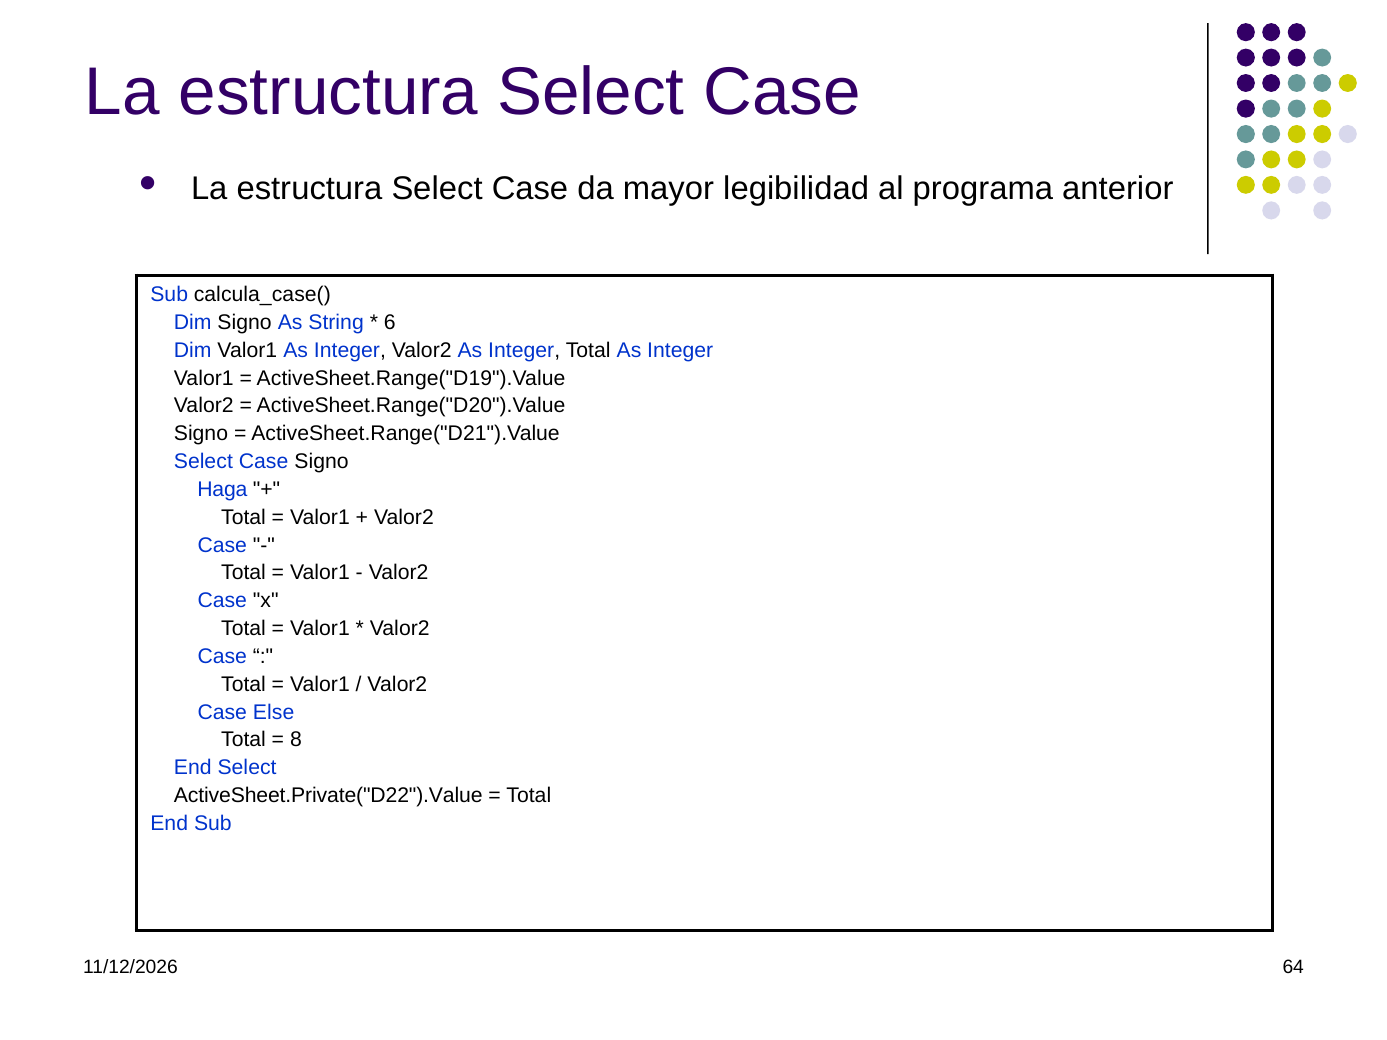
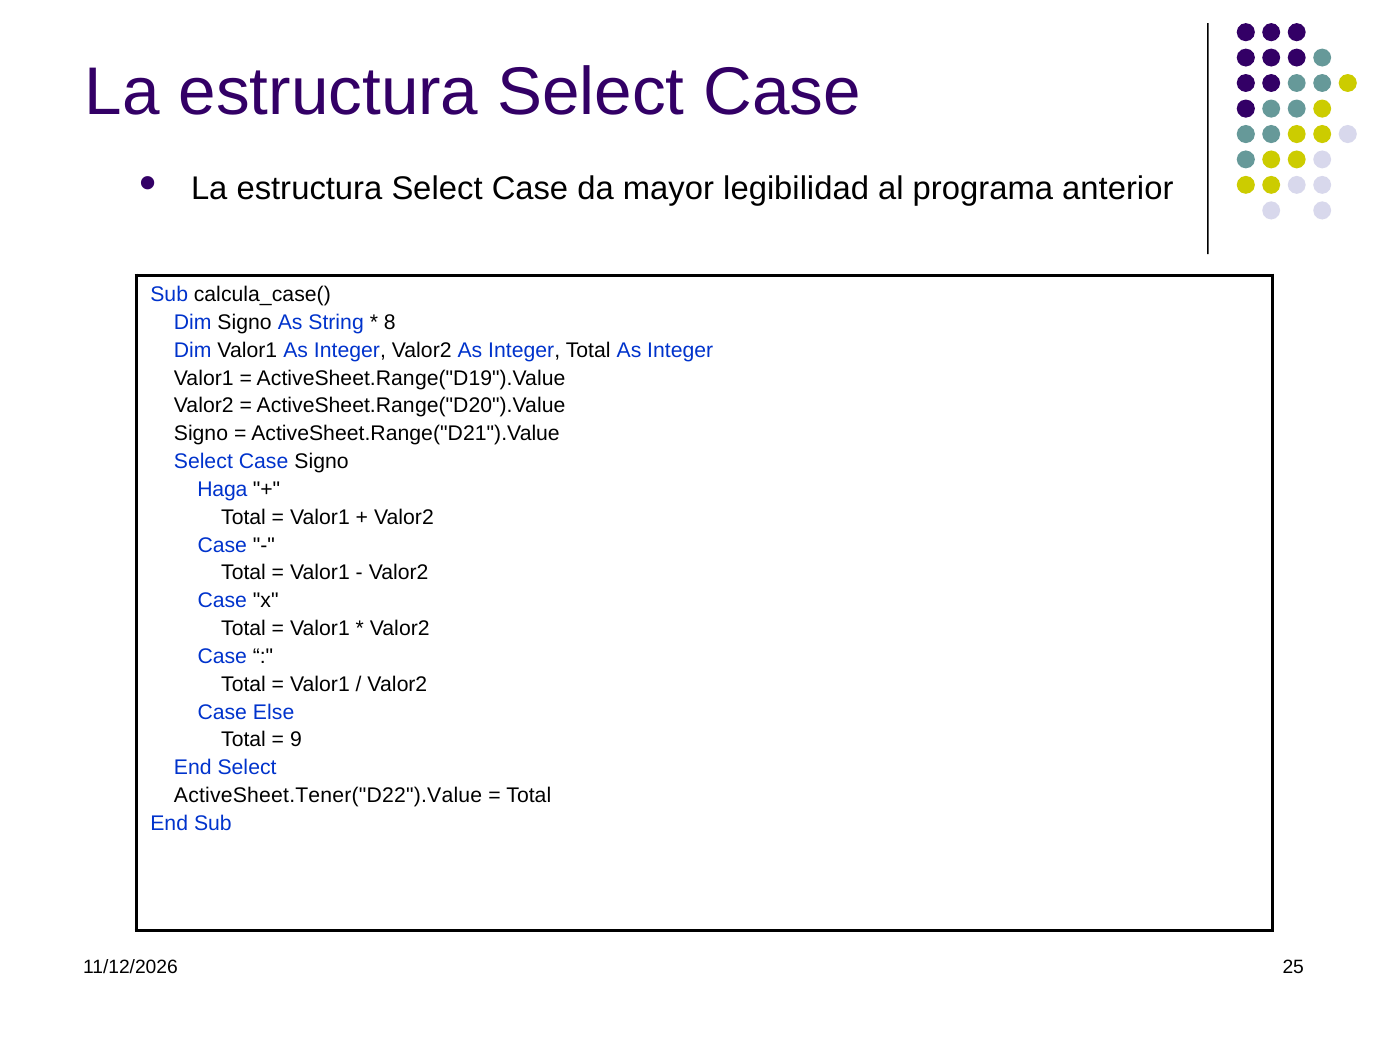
6: 6 -> 8
8: 8 -> 9
ActiveSheet.Private("D22").Value: ActiveSheet.Private("D22").Value -> ActiveSheet.Tener("D22").Value
64: 64 -> 25
